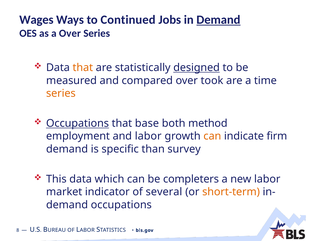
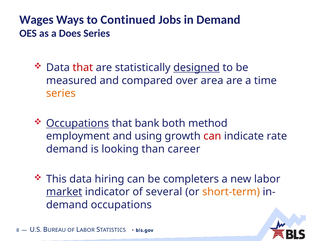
Demand at (218, 20) underline: present -> none
a Over: Over -> Does
that at (83, 68) colour: orange -> red
took: took -> area
base: base -> bank
and labor: labor -> using
can at (212, 136) colour: orange -> red
firm: firm -> rate
specific: specific -> looking
survey: survey -> career
which: which -> hiring
market underline: none -> present
